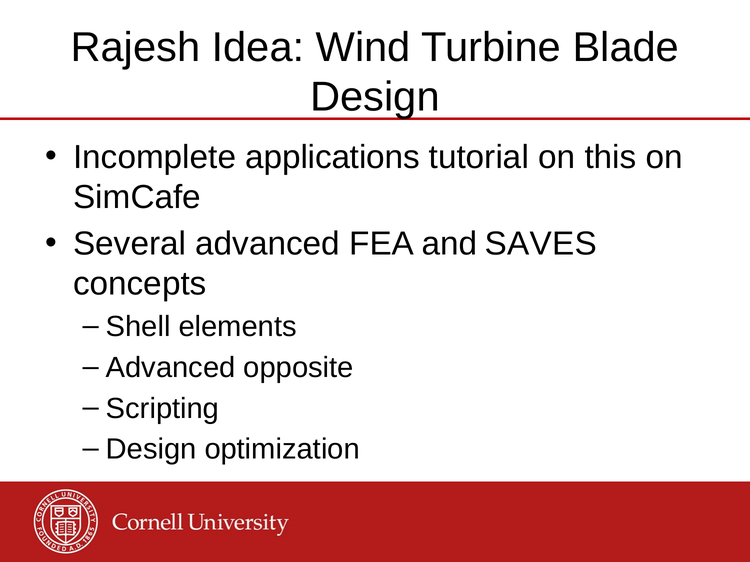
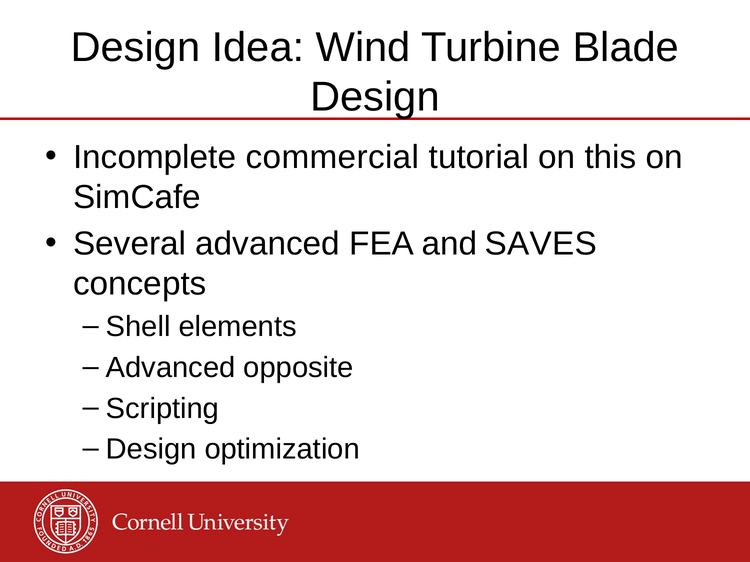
Rajesh at (135, 47): Rajesh -> Design
applications: applications -> commercial
